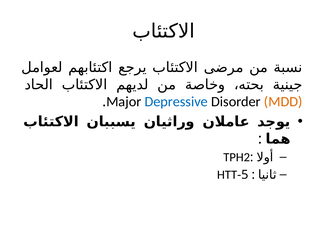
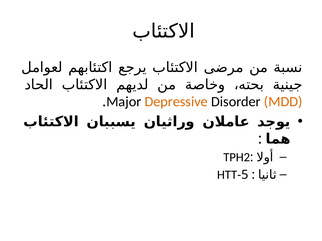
Depressive colour: blue -> orange
